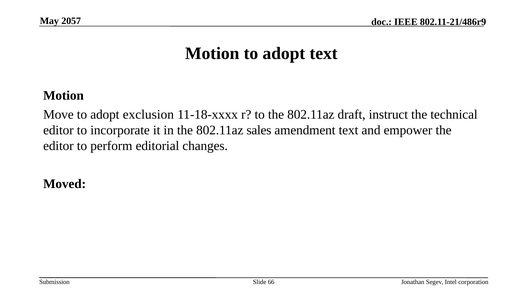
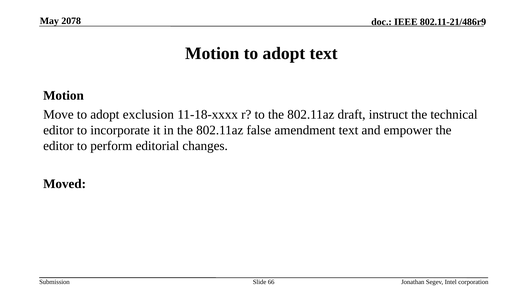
2057: 2057 -> 2078
sales: sales -> false
